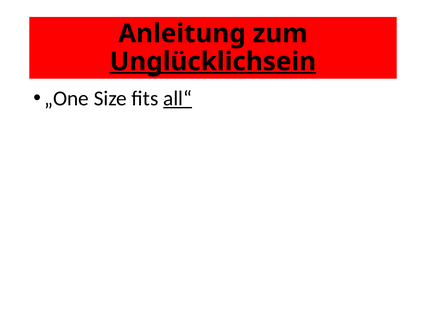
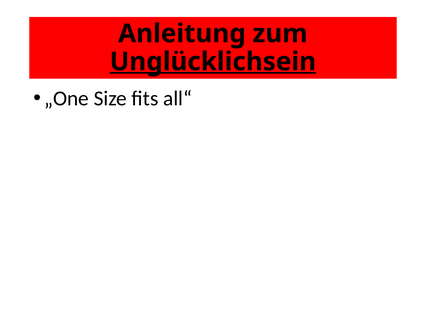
all“ underline: present -> none
